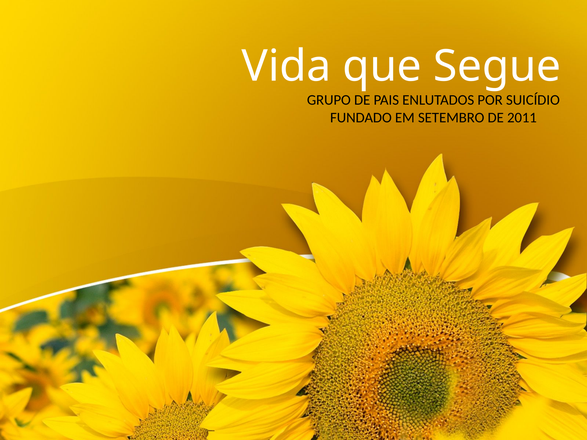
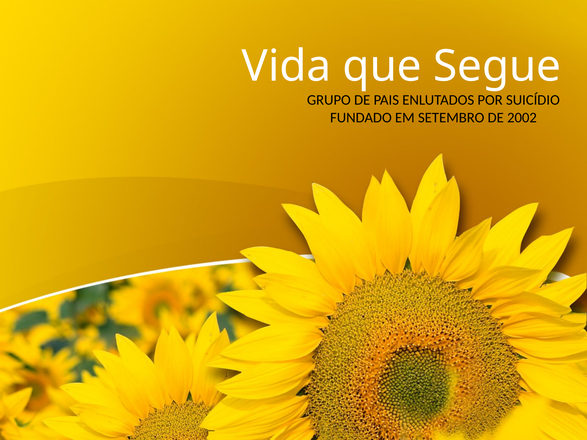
2011: 2011 -> 2002
